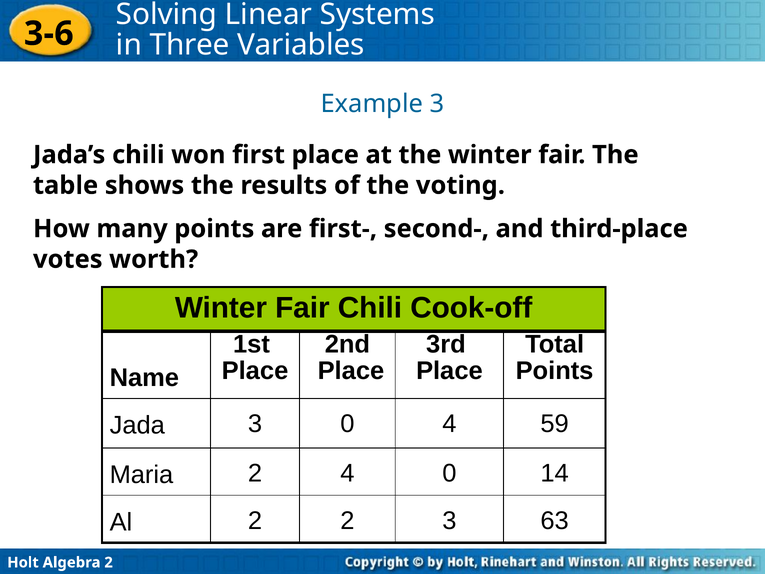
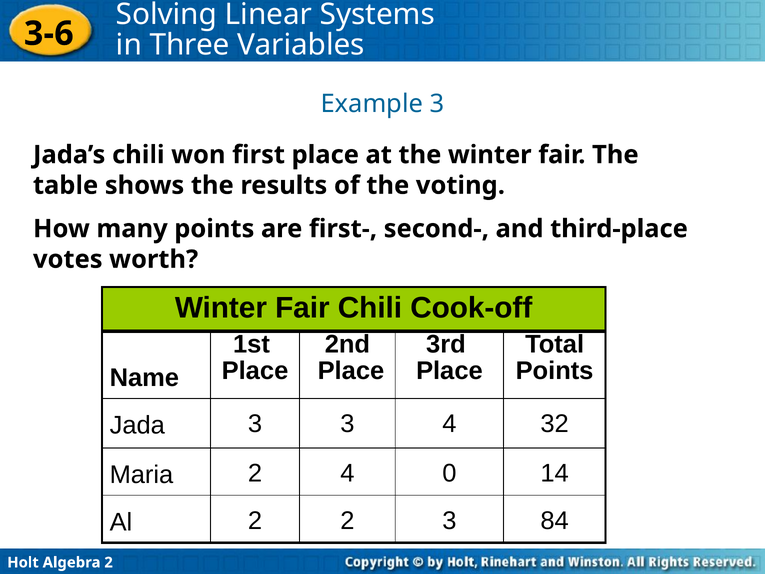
3 0: 0 -> 3
59: 59 -> 32
63: 63 -> 84
